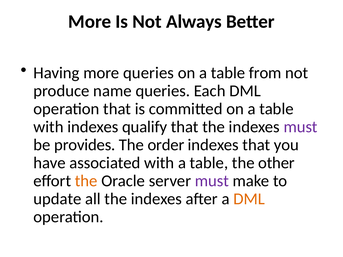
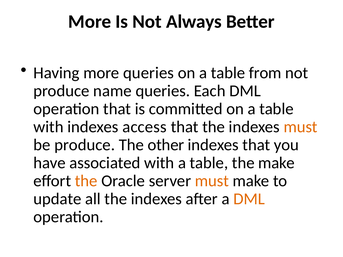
qualify: qualify -> access
must at (301, 127) colour: purple -> orange
be provides: provides -> produce
order: order -> other
the other: other -> make
must at (212, 181) colour: purple -> orange
